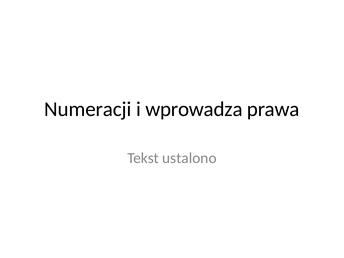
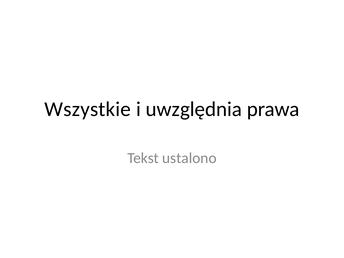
Numeracji: Numeracji -> Wszystkie
wprowadza: wprowadza -> uwzględnia
